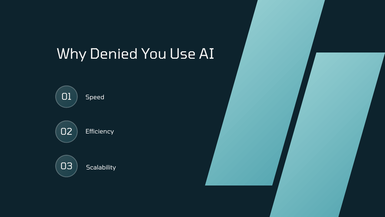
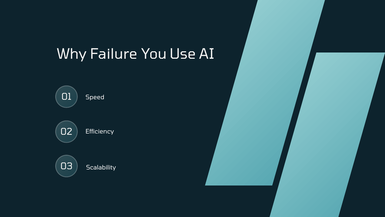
Denied: Denied -> Failure
